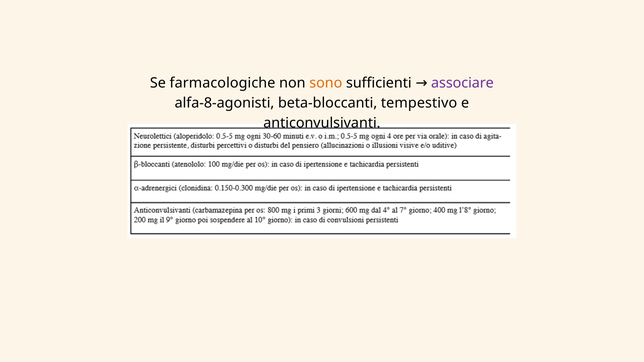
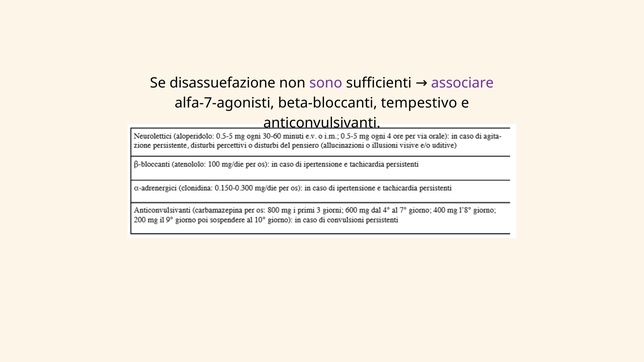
farmacologiche: farmacologiche -> disassuefazione
sono colour: orange -> purple
alfa-8-agonisti: alfa-8-agonisti -> alfa-7-agonisti
